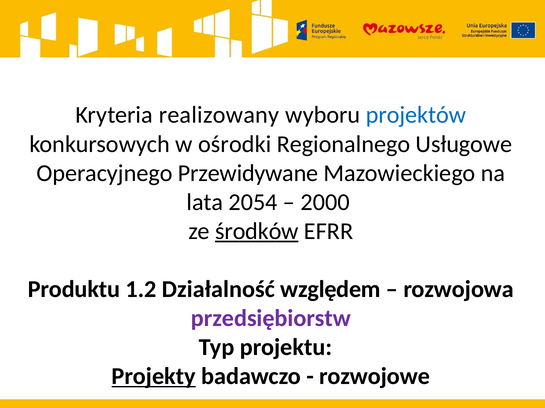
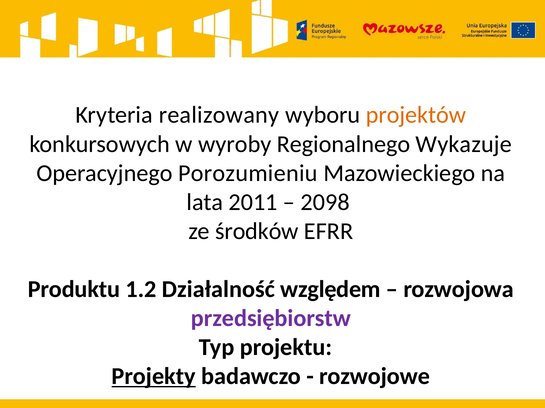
projektów colour: blue -> orange
ośrodki: ośrodki -> wyroby
Usługowe: Usługowe -> Wykazuje
Przewidywane: Przewidywane -> Porozumieniu
2054: 2054 -> 2011
2000: 2000 -> 2098
środków underline: present -> none
